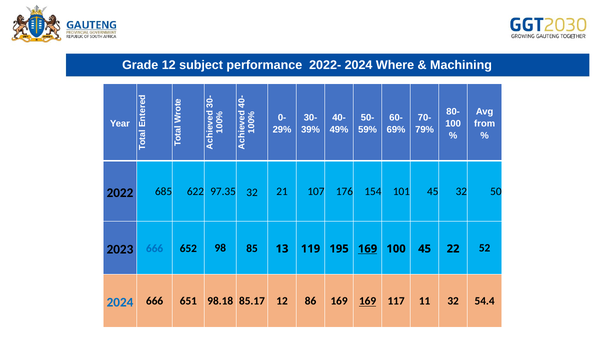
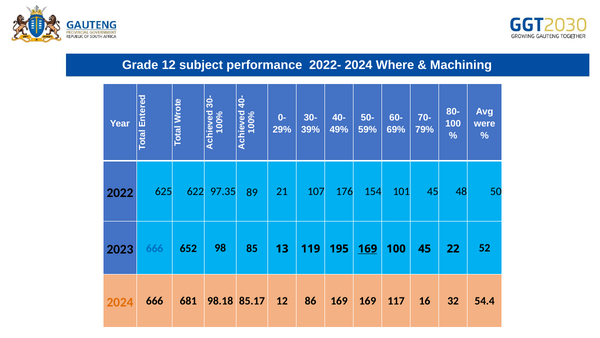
from: from -> were
685: 685 -> 625
97.35 32: 32 -> 89
45 32: 32 -> 48
2024 at (120, 302) colour: blue -> orange
651: 651 -> 681
169 at (368, 301) underline: present -> none
11: 11 -> 16
